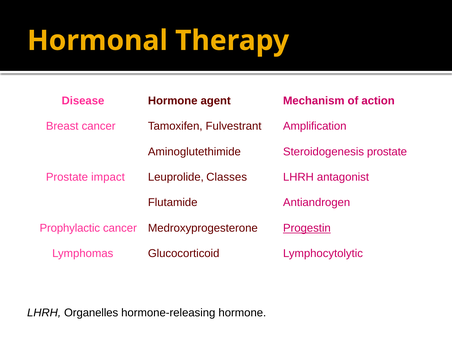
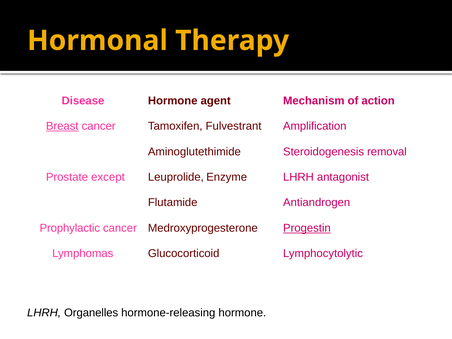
Breast underline: none -> present
Steroidogenesis prostate: prostate -> removal
impact: impact -> except
Classes: Classes -> Enzyme
